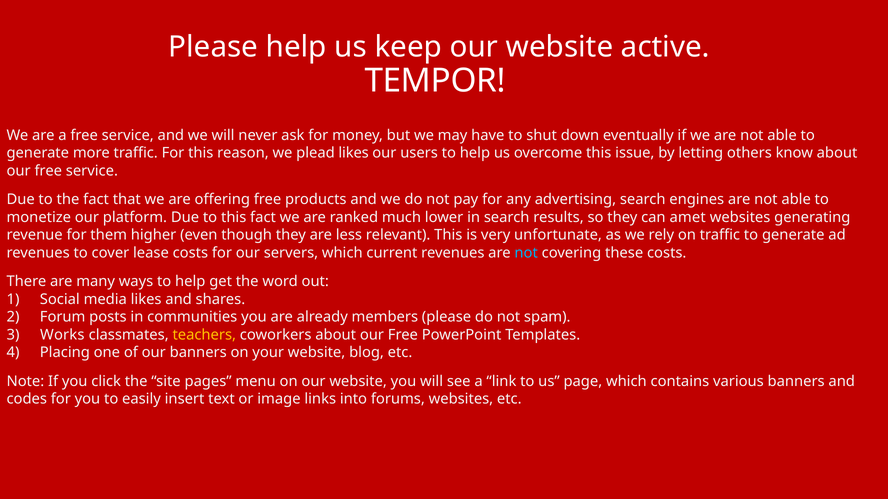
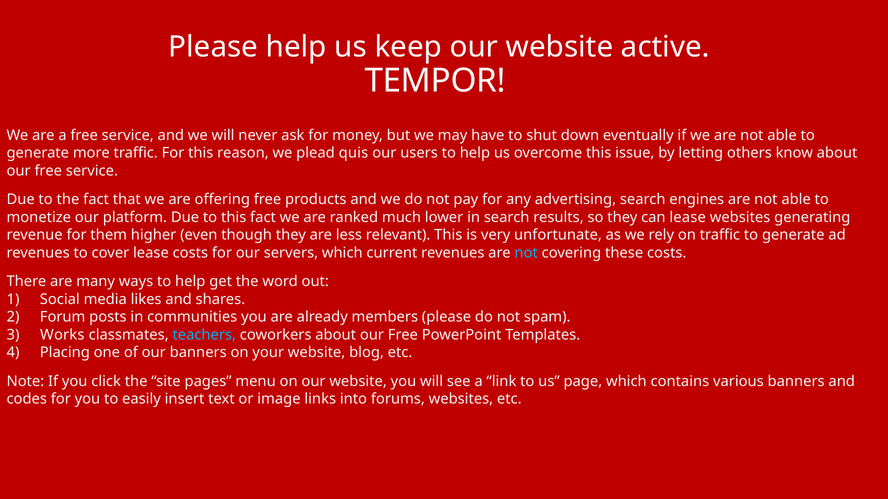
plead likes: likes -> quis
can amet: amet -> lease
teachers colour: yellow -> light blue
